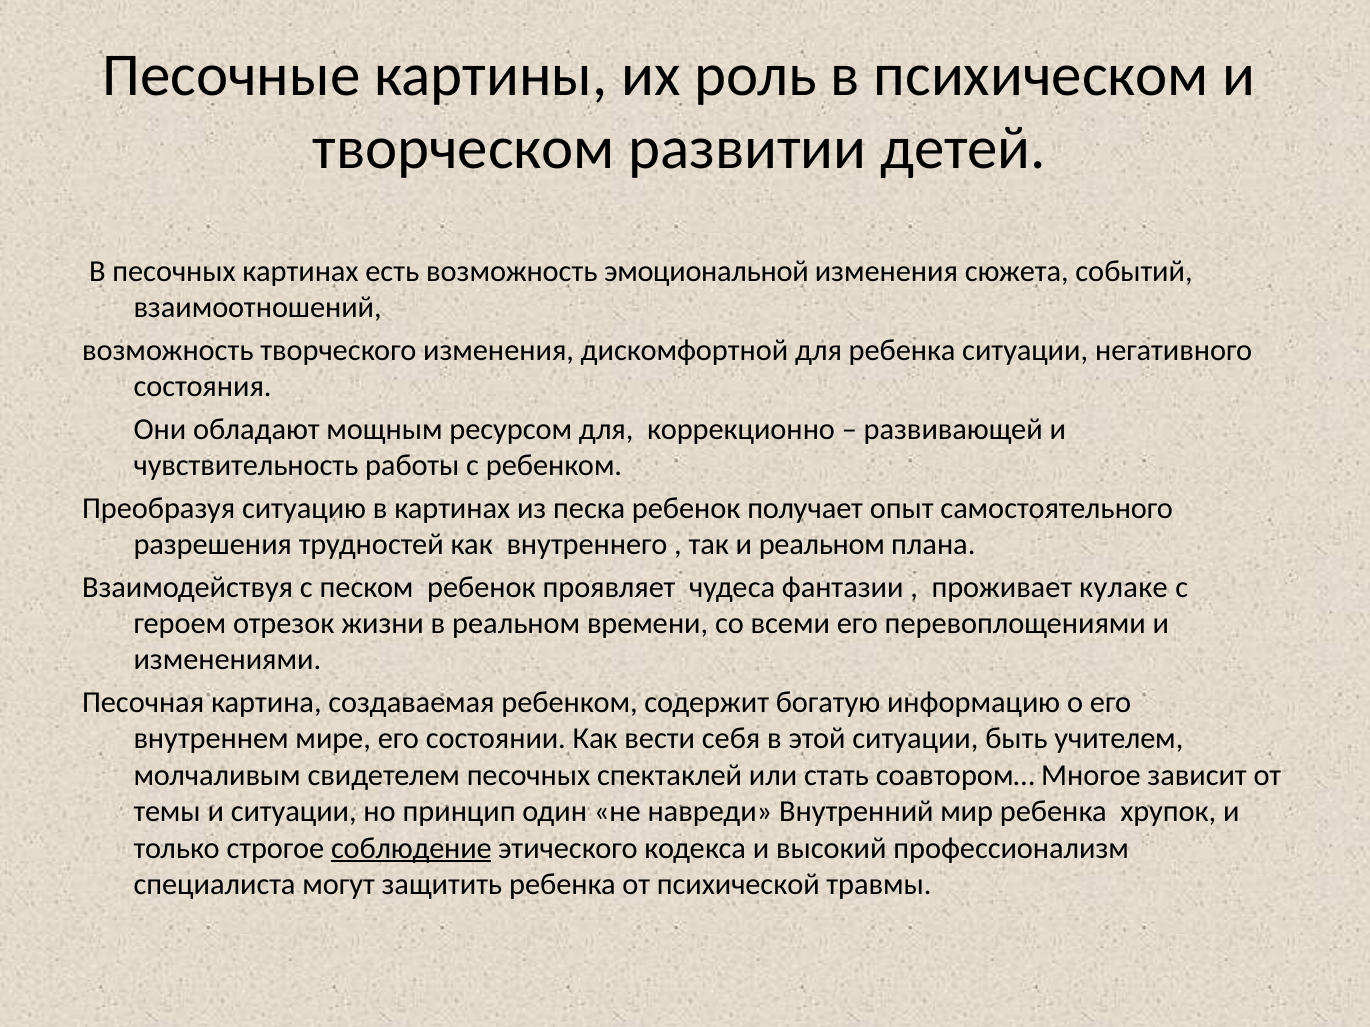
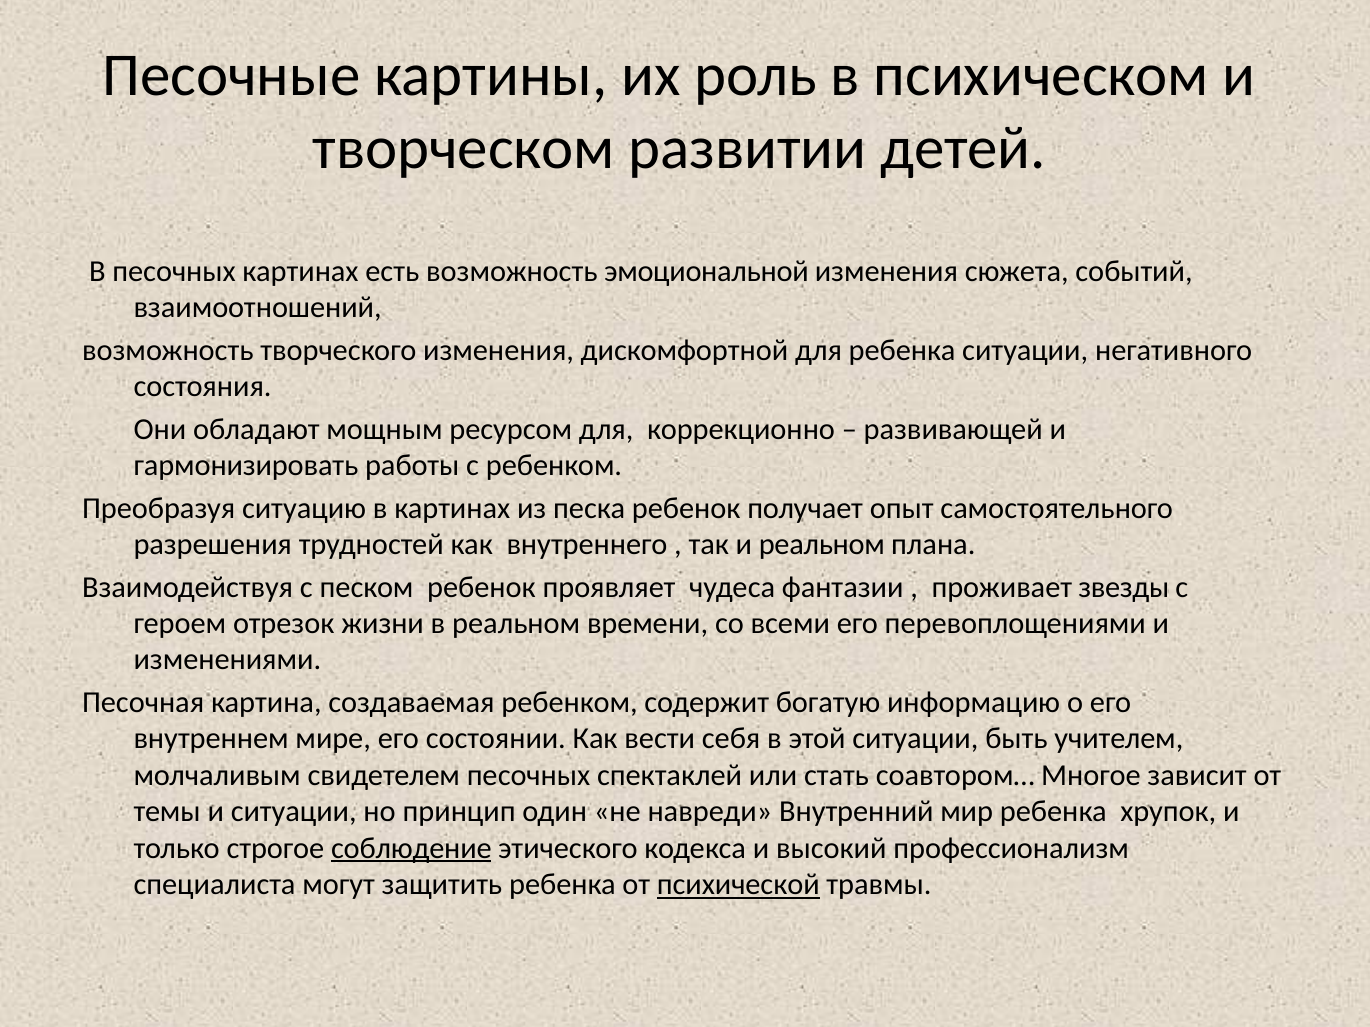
чувствительность: чувствительность -> гармонизировать
кулаке: кулаке -> звезды
психической underline: none -> present
